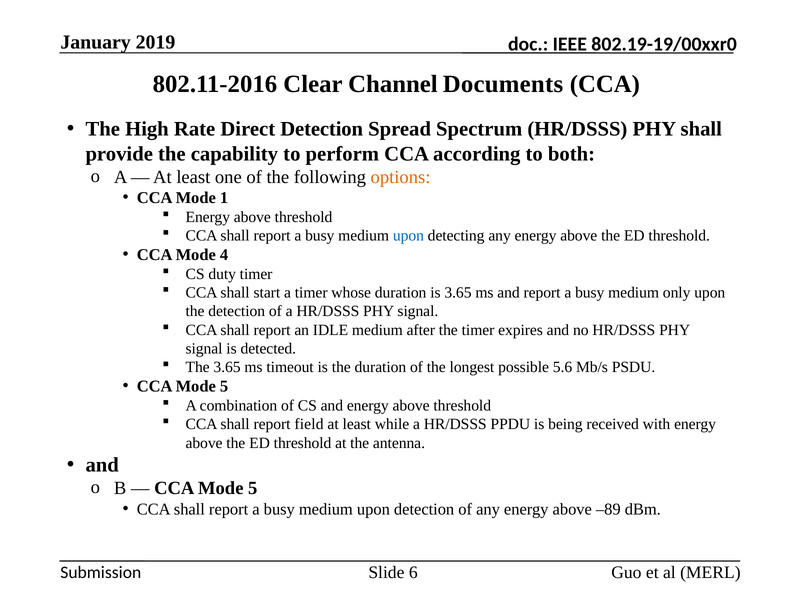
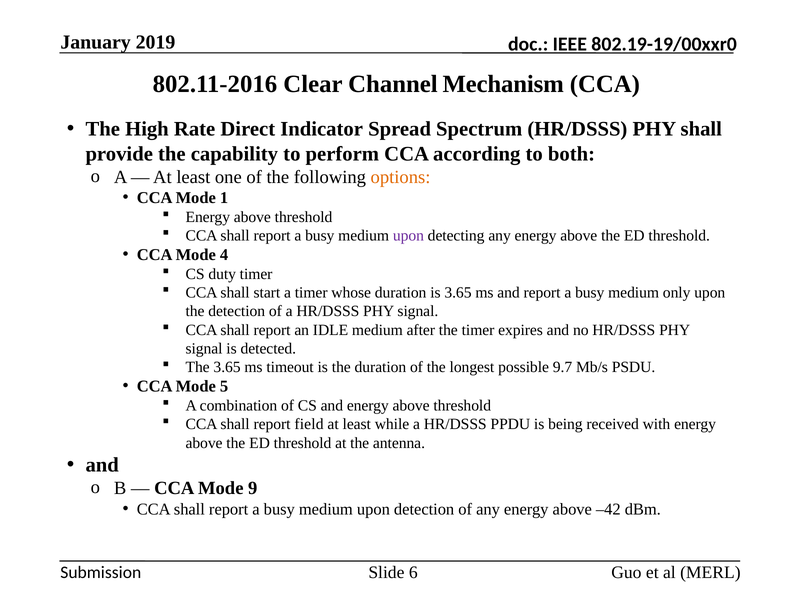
Documents: Documents -> Mechanism
Direct Detection: Detection -> Indicator
upon at (408, 236) colour: blue -> purple
5.6: 5.6 -> 9.7
5 at (253, 489): 5 -> 9
–89: –89 -> –42
